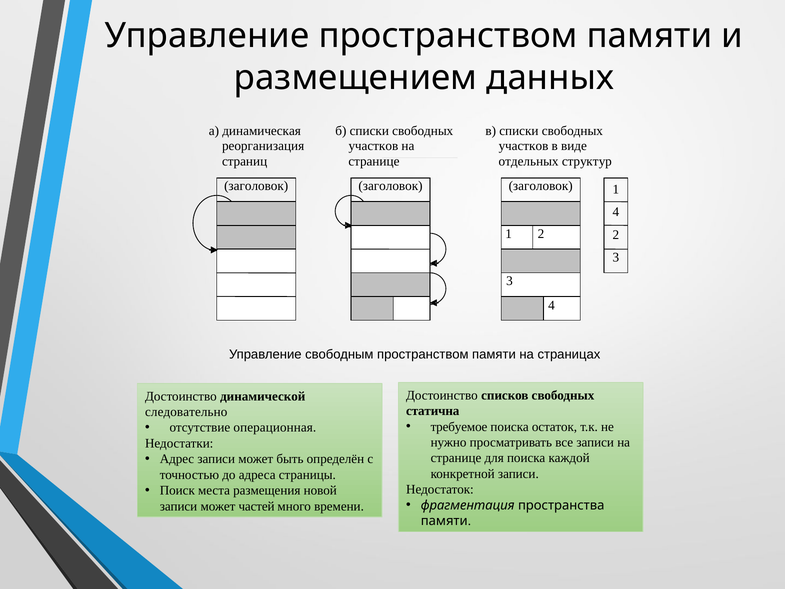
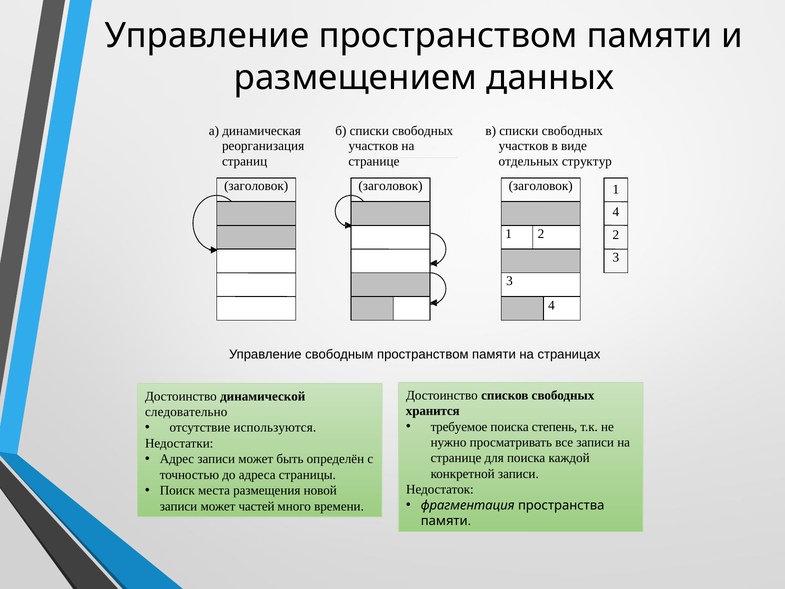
статична: статична -> хранится
остаток: остаток -> степень
операционная: операционная -> используются
